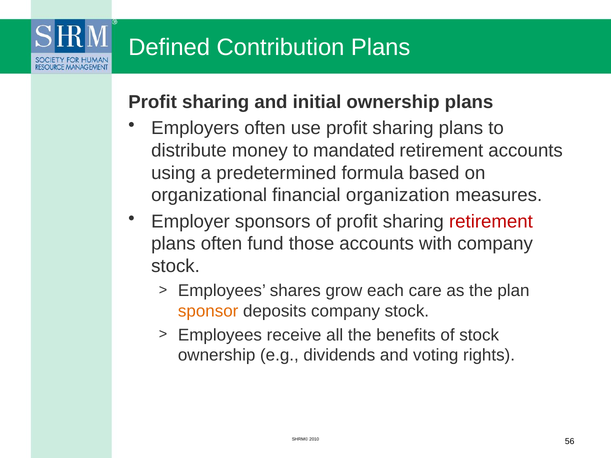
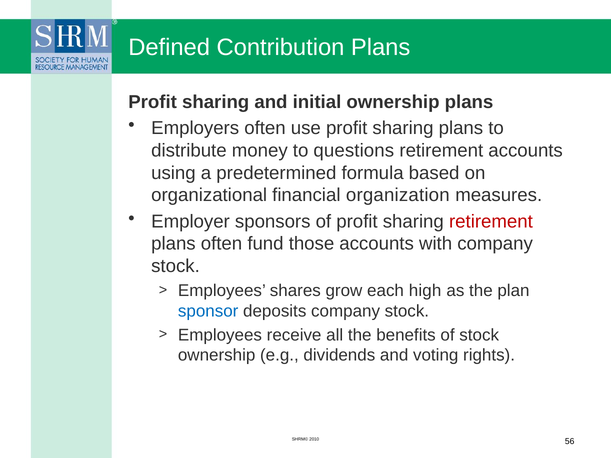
mandated: mandated -> questions
care: care -> high
sponsor colour: orange -> blue
